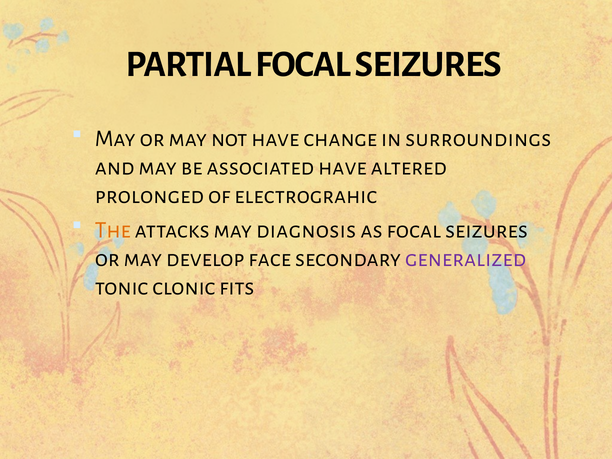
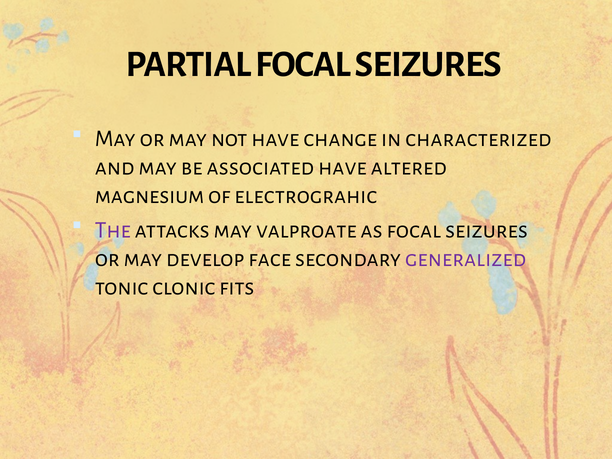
surroundings: surroundings -> characterized
prolonged: prolonged -> magnesium
The colour: orange -> purple
diagnosis: diagnosis -> valproate
